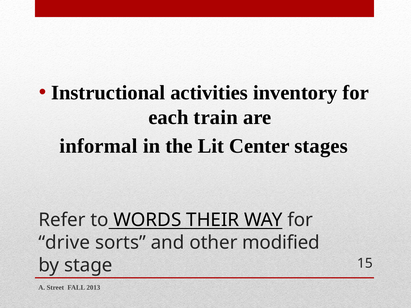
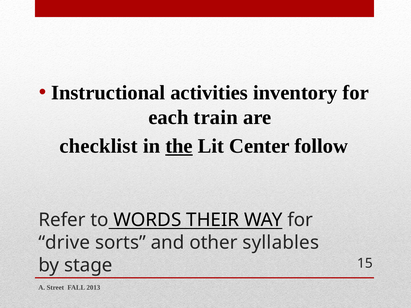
informal: informal -> checklist
the underline: none -> present
stages: stages -> follow
modified: modified -> syllables
